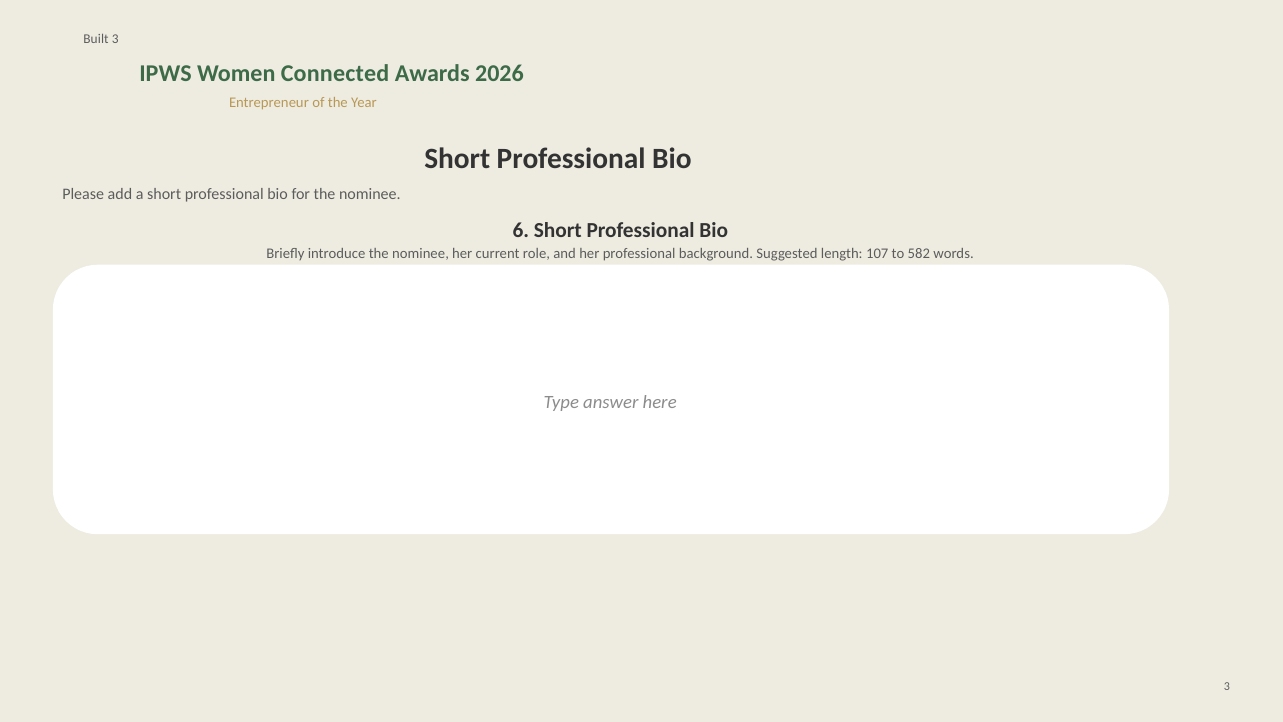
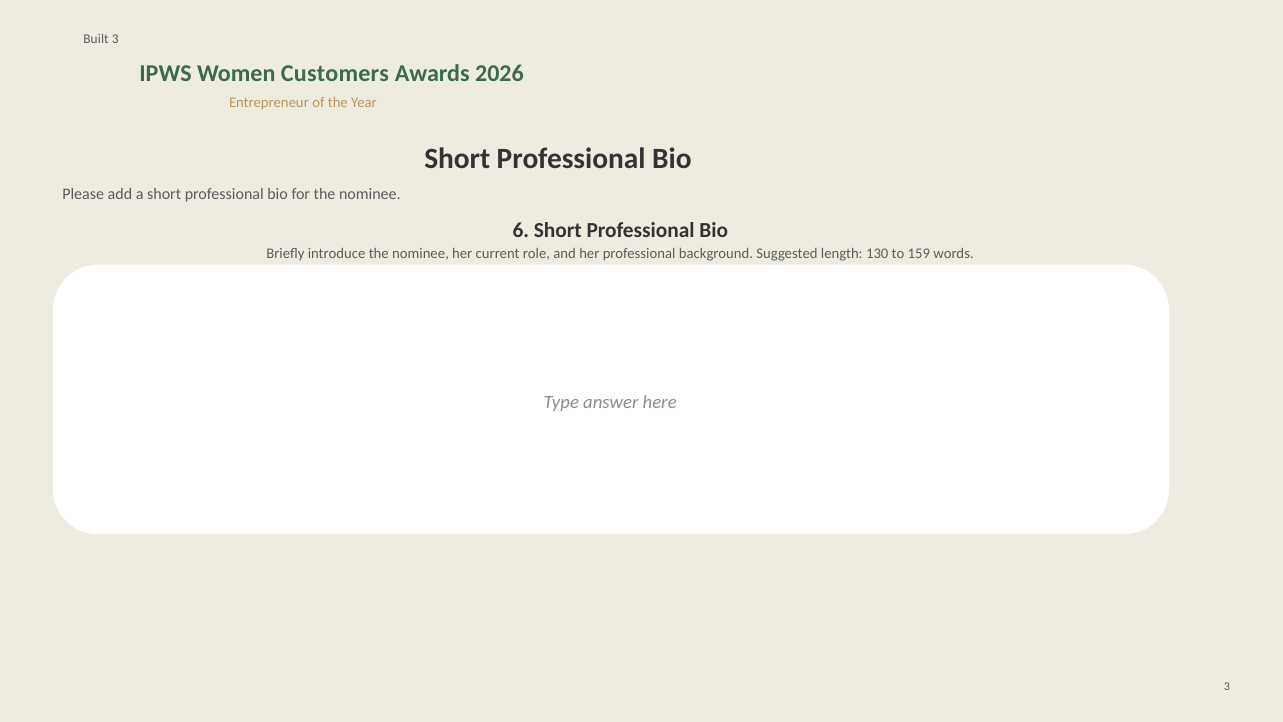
Connected: Connected -> Customers
107: 107 -> 130
582: 582 -> 159
